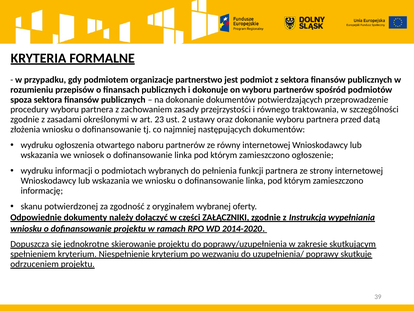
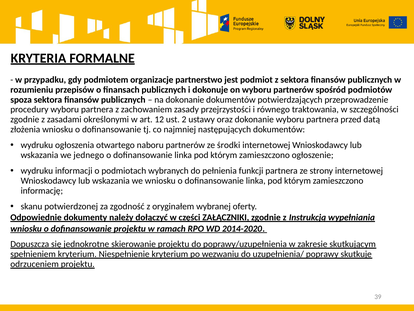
23: 23 -> 12
równy: równy -> środki
wniosek: wniosek -> jednego
